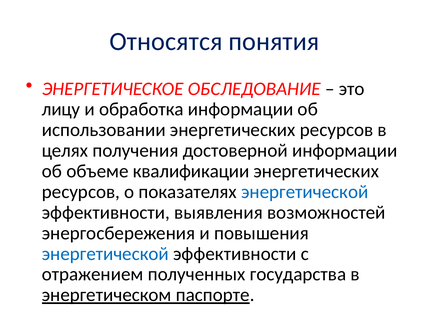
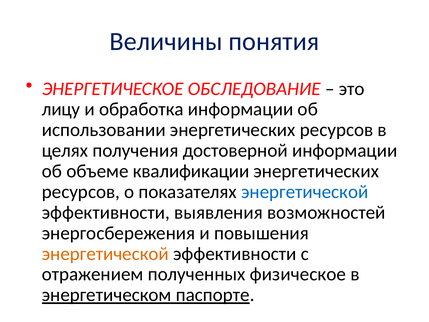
Относятся: Относятся -> Величины
энергетической at (105, 254) colour: blue -> orange
государства: государства -> физическое
